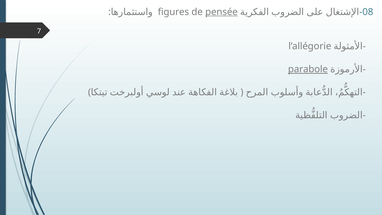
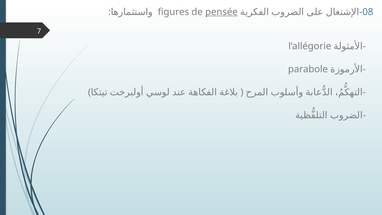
parabole underline: present -> none
